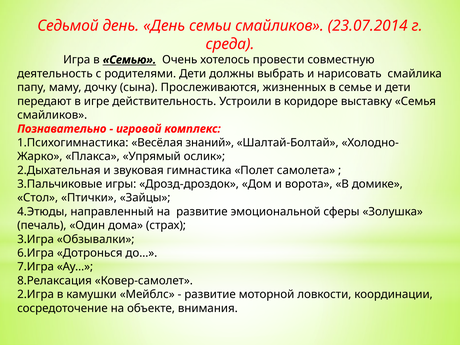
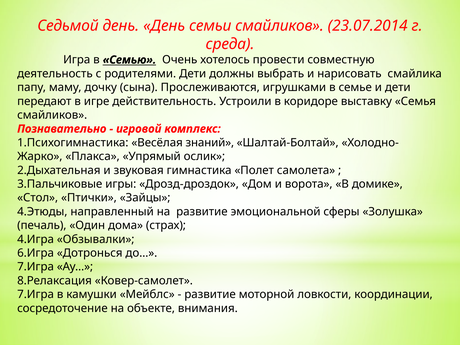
жизненных: жизненных -> игрушками
3.Игра: 3.Игра -> 4.Игра
2.Игра at (36, 294): 2.Игра -> 7.Игра
